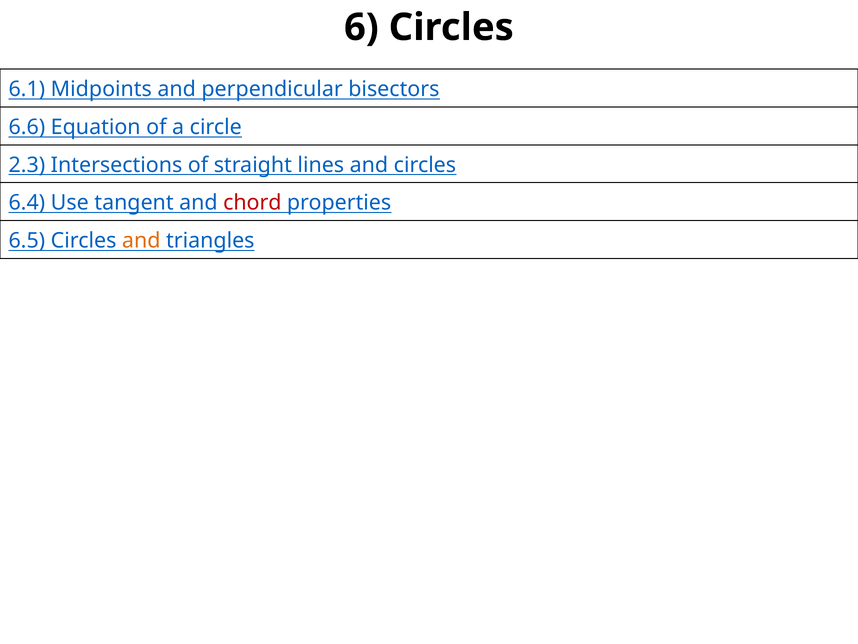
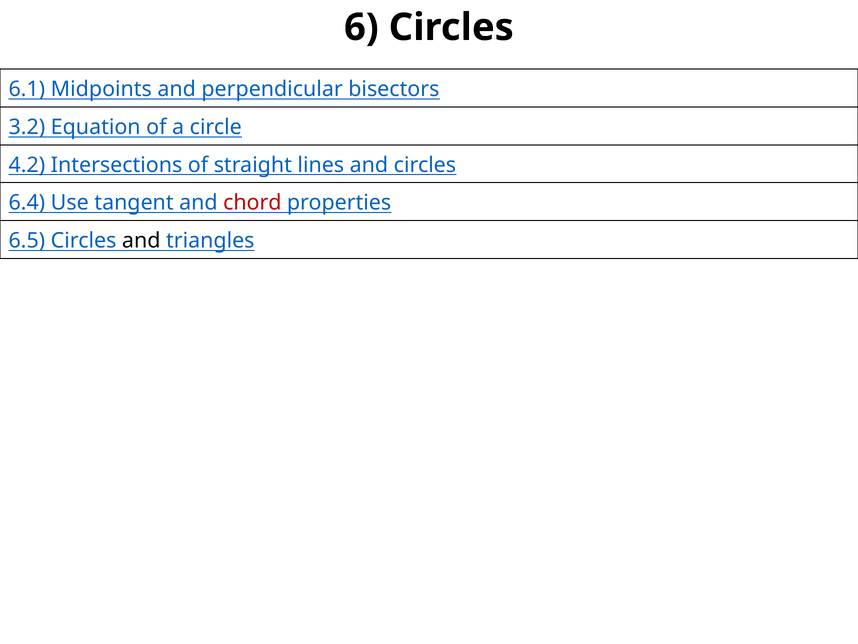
6.6: 6.6 -> 3.2
2.3: 2.3 -> 4.2
and at (141, 240) colour: orange -> black
